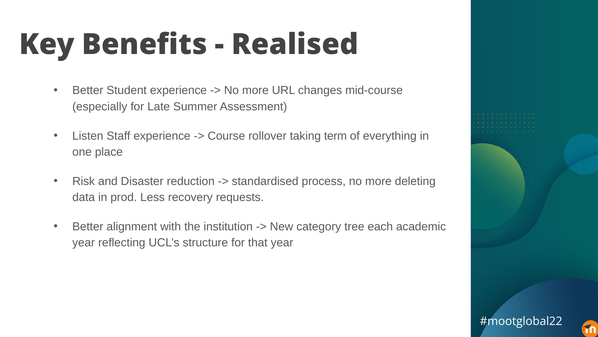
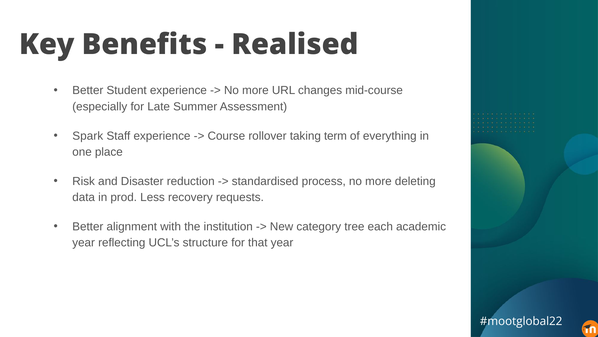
Listen: Listen -> Spark
